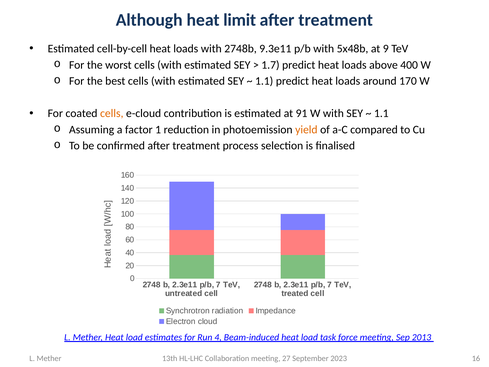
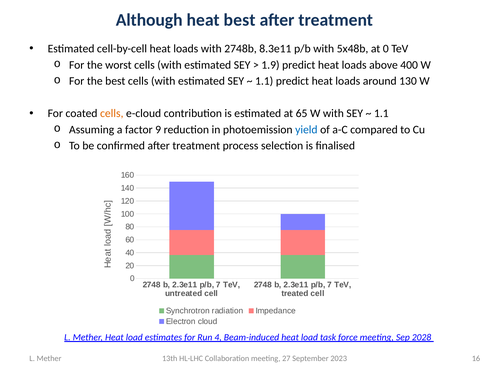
heat limit: limit -> best
9.3e11: 9.3e11 -> 8.3e11
at 9: 9 -> 0
1.7: 1.7 -> 1.9
170: 170 -> 130
91: 91 -> 65
1: 1 -> 9
yield colour: orange -> blue
2013: 2013 -> 2028
